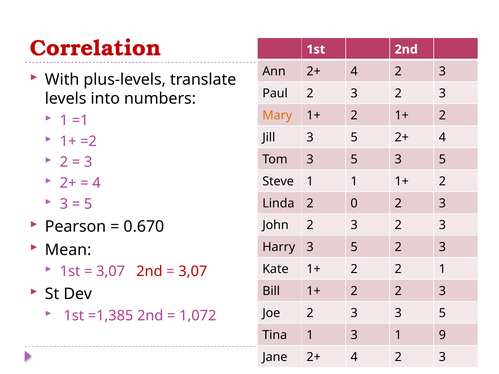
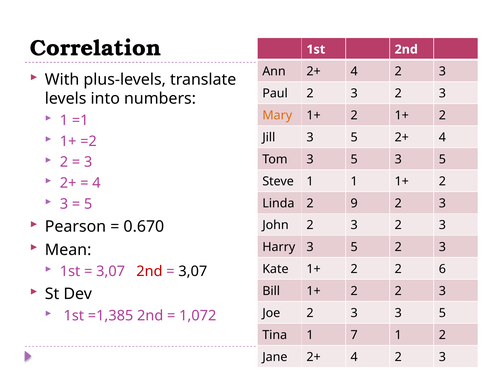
Correlation colour: red -> black
0: 0 -> 9
3,07 at (193, 272) colour: red -> black
2 1: 1 -> 6
1 3: 3 -> 7
1 9: 9 -> 2
